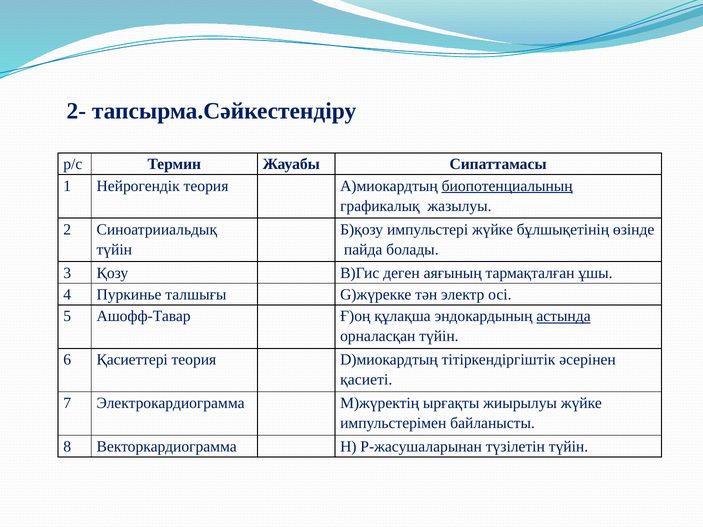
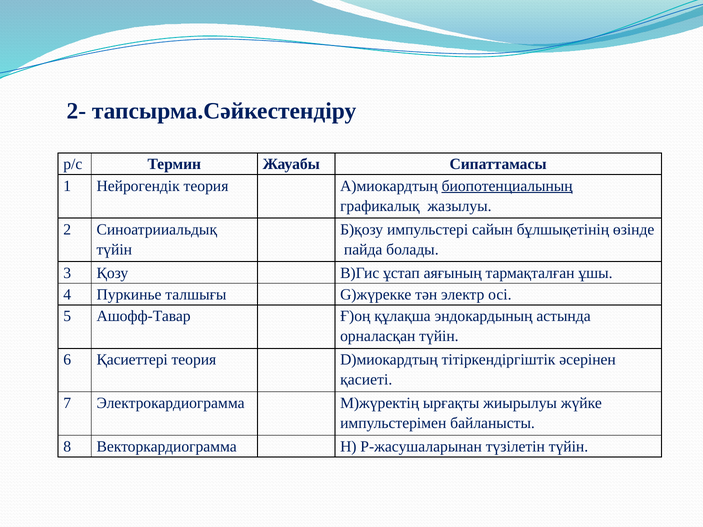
импульстері жүйке: жүйке -> сайын
деген: деген -> ұстап
астында underline: present -> none
